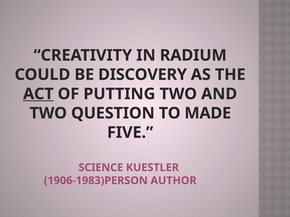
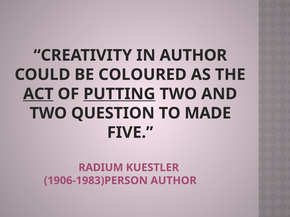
IN RADIUM: RADIUM -> AUTHOR
DISCOVERY: DISCOVERY -> COLOURED
PUTTING underline: none -> present
SCIENCE: SCIENCE -> RADIUM
